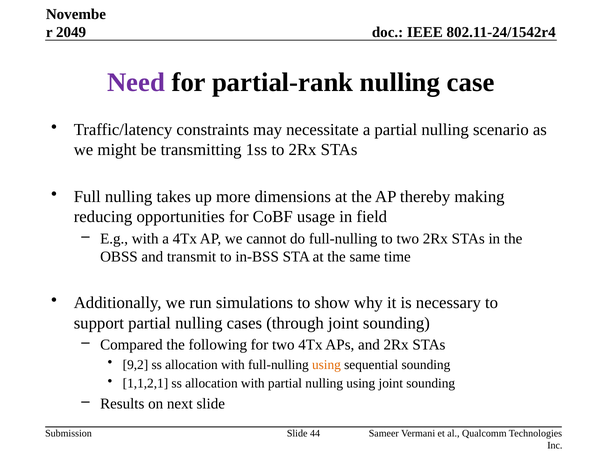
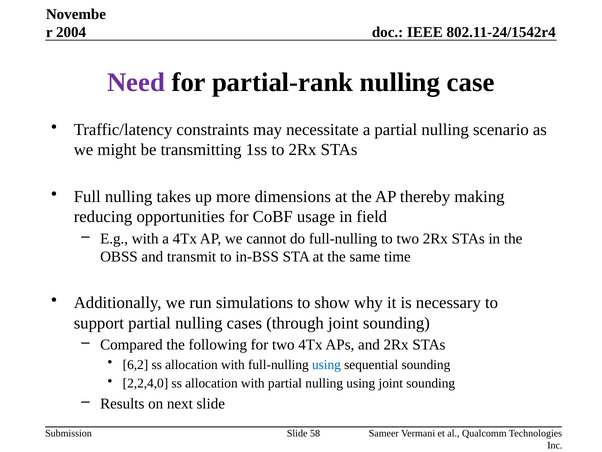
2049: 2049 -> 2004
9,2: 9,2 -> 6,2
using at (326, 364) colour: orange -> blue
1,1,2,1: 1,1,2,1 -> 2,2,4,0
44: 44 -> 58
